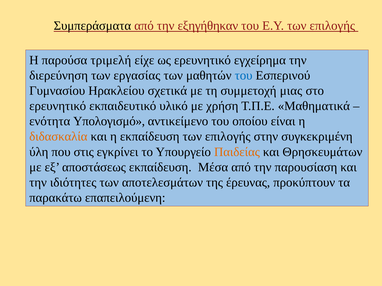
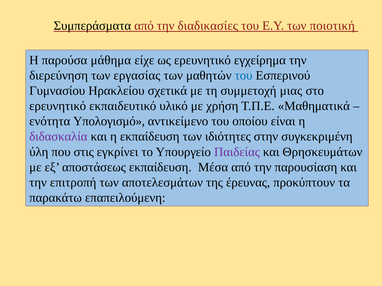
εξηγήθηκαν: εξηγήθηκαν -> διαδικασίες
Ε.Υ των επιλογής: επιλογής -> ποιοτική
τριμελή: τριμελή -> μάθημα
διδασκαλία colour: orange -> purple
εκπαίδευση των επιλογής: επιλογής -> ιδιότητες
Παιδείας colour: orange -> purple
ιδιότητες: ιδιότητες -> επιτροπή
